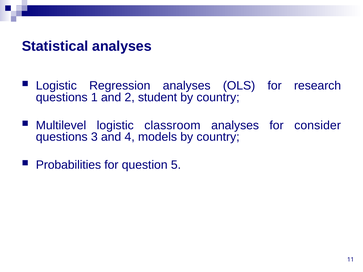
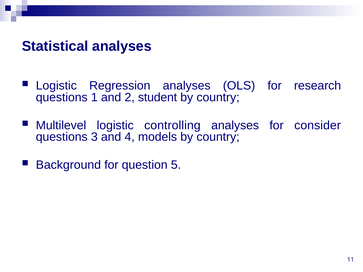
classroom: classroom -> controlling
Probabilities: Probabilities -> Background
